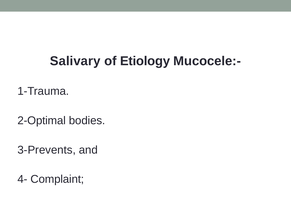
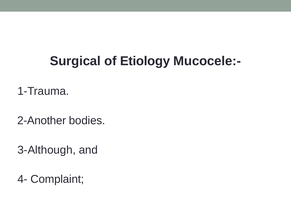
Salivary: Salivary -> Surgical
2-Optimal: 2-Optimal -> 2-Another
3-Prevents: 3-Prevents -> 3-Although
